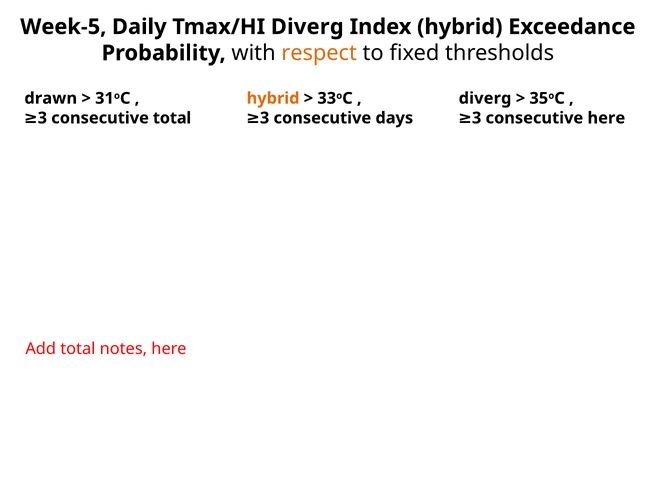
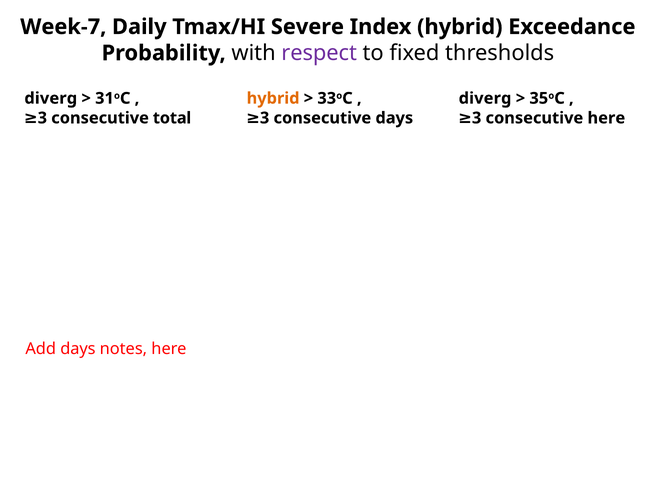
Week-5: Week-5 -> Week-7
Tmax/HI Diverg: Diverg -> Severe
respect colour: orange -> purple
drawn at (51, 98): drawn -> diverg
Add total: total -> days
